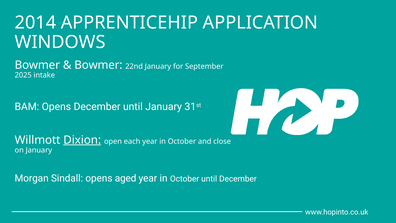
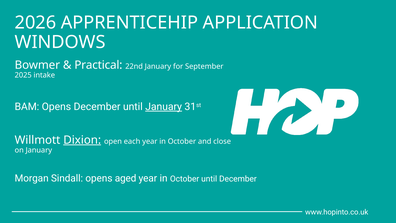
2014: 2014 -> 2026
Bowmer at (98, 65): Bowmer -> Practical
January at (164, 107) underline: none -> present
